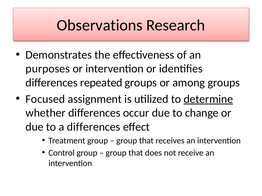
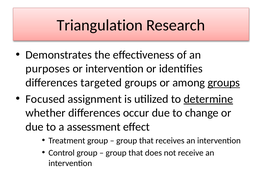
Observations: Observations -> Triangulation
repeated: repeated -> targeted
groups at (224, 83) underline: none -> present
a differences: differences -> assessment
